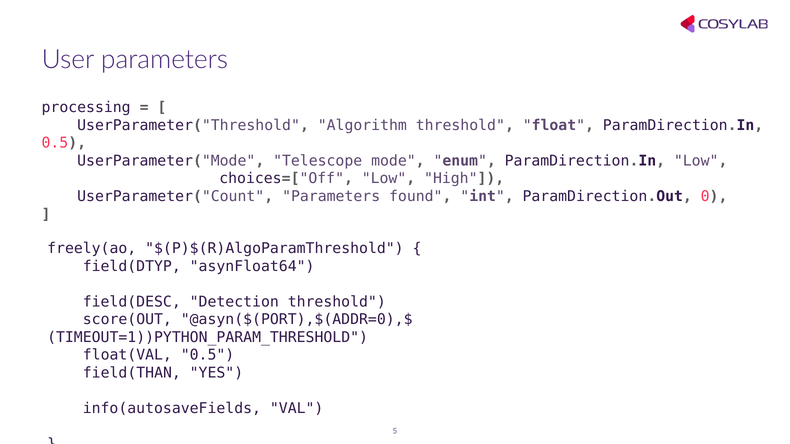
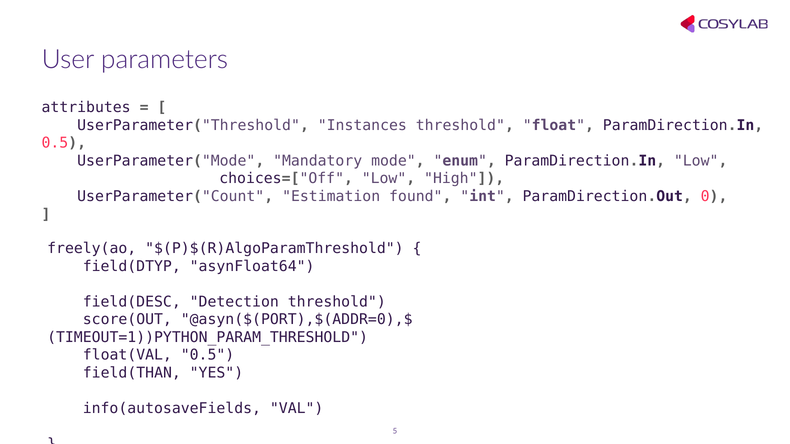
processing: processing -> attributes
Algorithm: Algorithm -> Instances
Telescope: Telescope -> Mandatory
UserParameter("Count Parameters: Parameters -> Estimation
